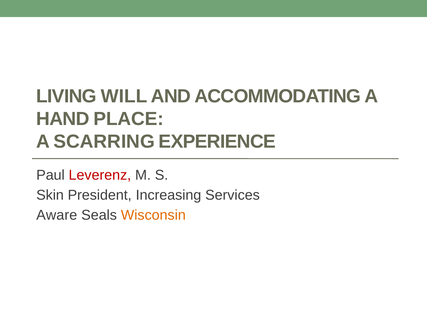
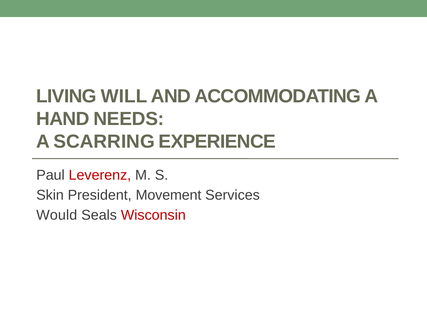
PLACE: PLACE -> NEEDS
Increasing: Increasing -> Movement
Aware: Aware -> Would
Wisconsin colour: orange -> red
